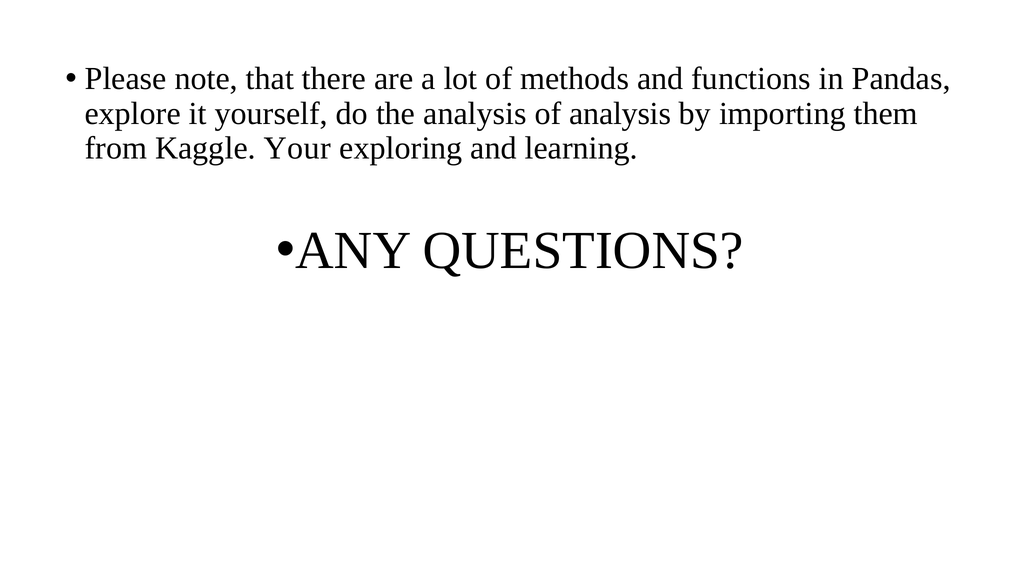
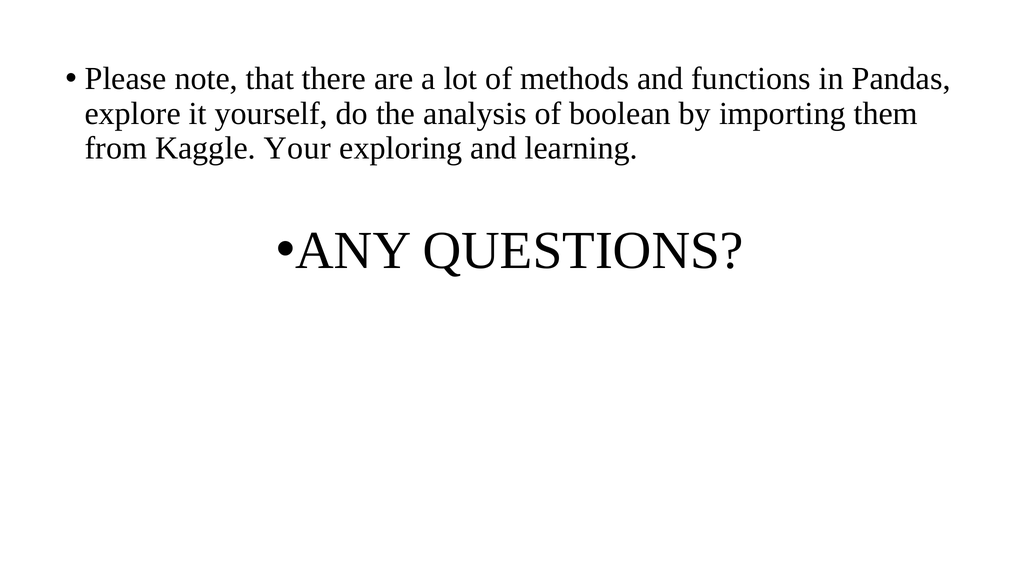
of analysis: analysis -> boolean
